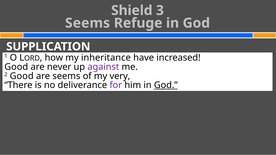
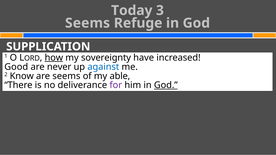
Shield: Shield -> Today
how underline: none -> present
inheritance: inheritance -> sovereignty
against colour: purple -> blue
2 Good: Good -> Know
very: very -> able
